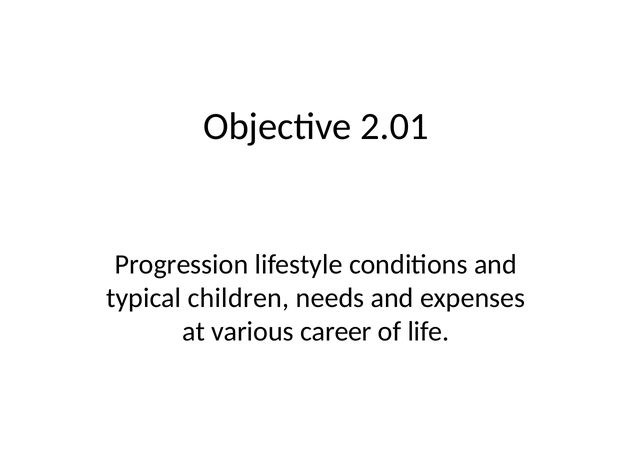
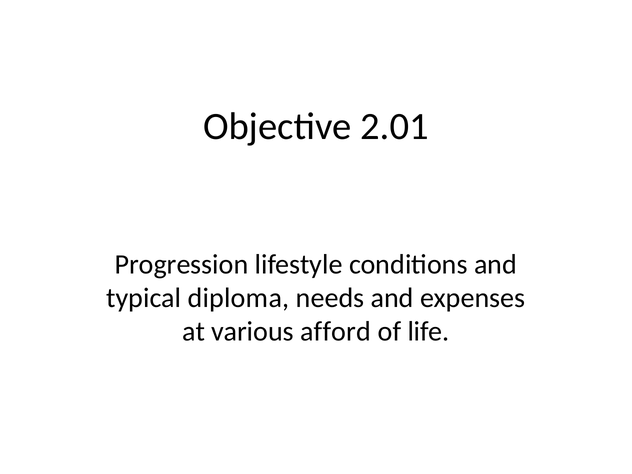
children: children -> diploma
career: career -> afford
